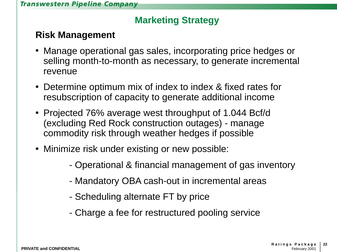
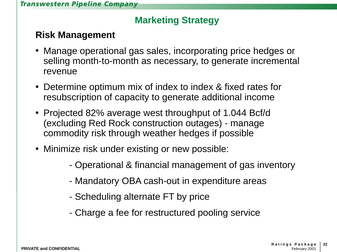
76%: 76% -> 82%
in incremental: incremental -> expenditure
